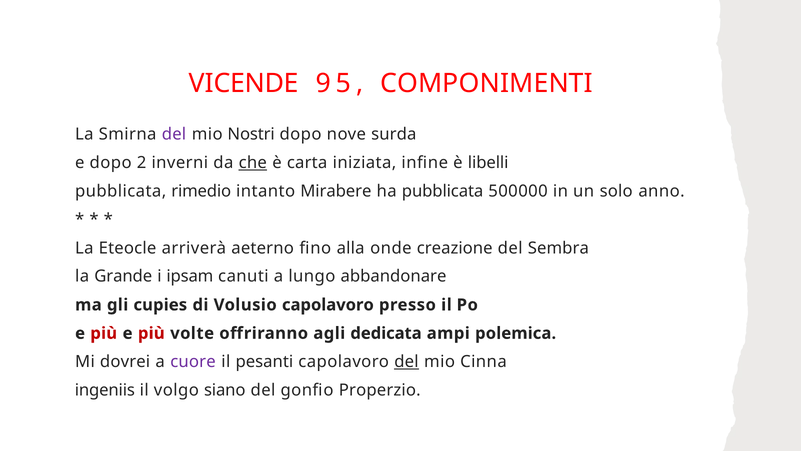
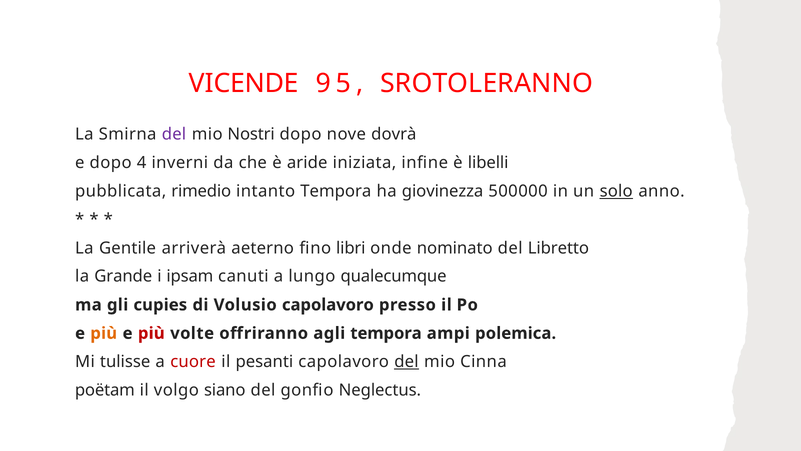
COMPONIMENTI: COMPONIMENTI -> SROTOLERANNO
surda: surda -> dovrà
2: 2 -> 4
che underline: present -> none
carta: carta -> aride
intanto Mirabere: Mirabere -> Tempora
ha pubblicata: pubblicata -> giovinezza
solo underline: none -> present
Eteocle: Eteocle -> Gentile
alla: alla -> libri
creazione: creazione -> nominato
Sembra: Sembra -> Libretto
abbandonare: abbandonare -> qualecumque
più at (104, 333) colour: red -> orange
agli dedicata: dedicata -> tempora
dovrei: dovrei -> tulisse
cuore colour: purple -> red
ingeniis: ingeniis -> poëtam
Properzio: Properzio -> Neglectus
